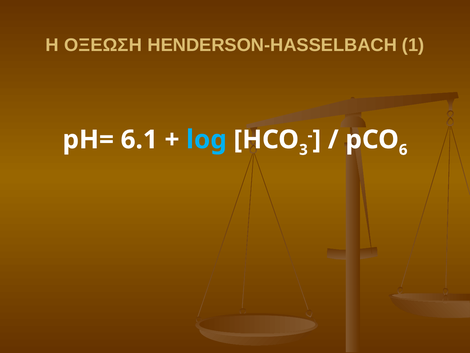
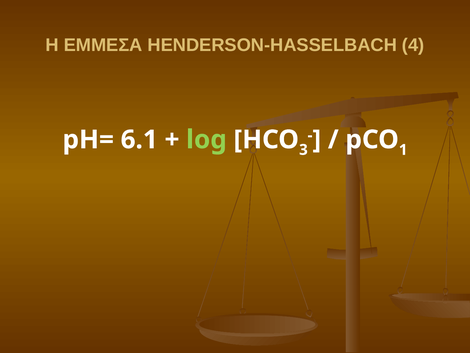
ΟΞΕΩΣΗ: ΟΞΕΩΣΗ -> ΕΜΜΕΣΑ
1: 1 -> 4
6: 6 -> 1
log colour: light blue -> light green
